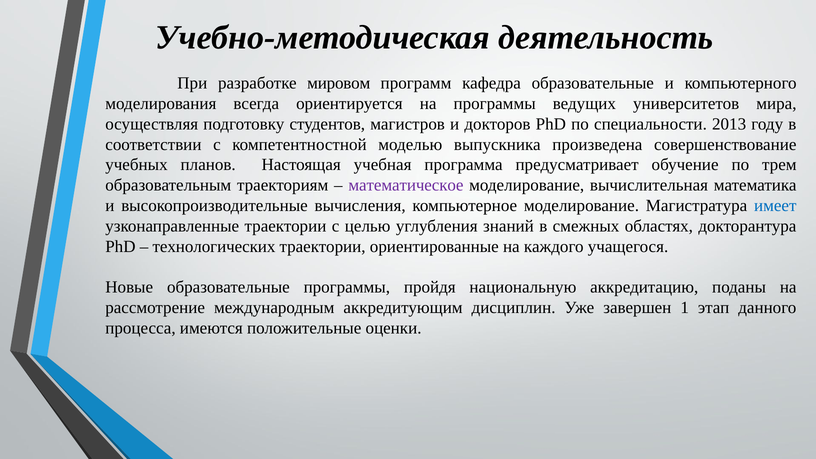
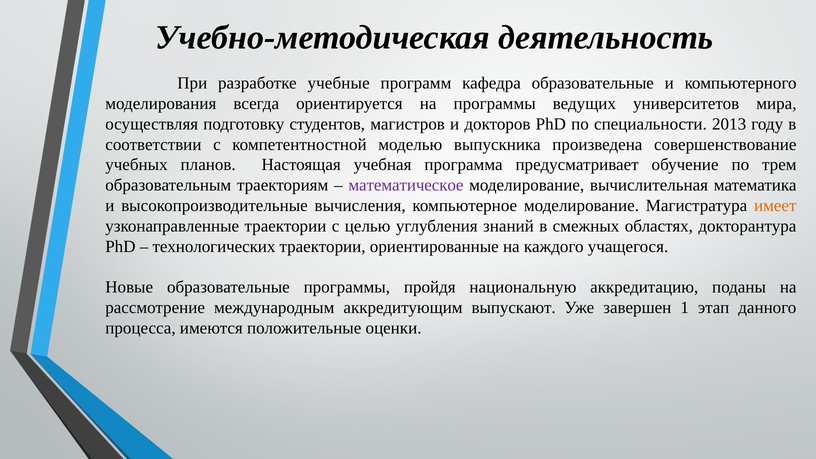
мировом: мировом -> учебные
имеет colour: blue -> orange
дисциплин: дисциплин -> выпускают
